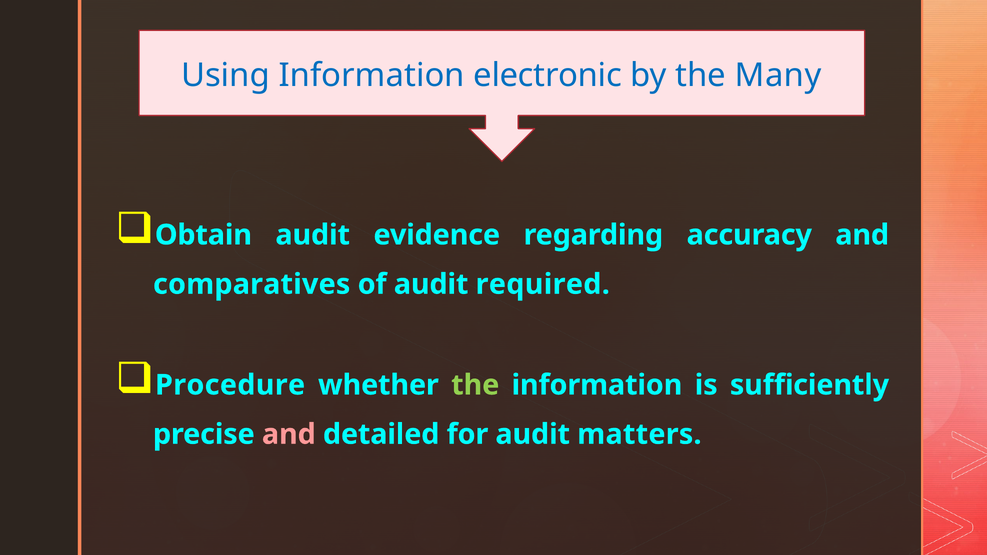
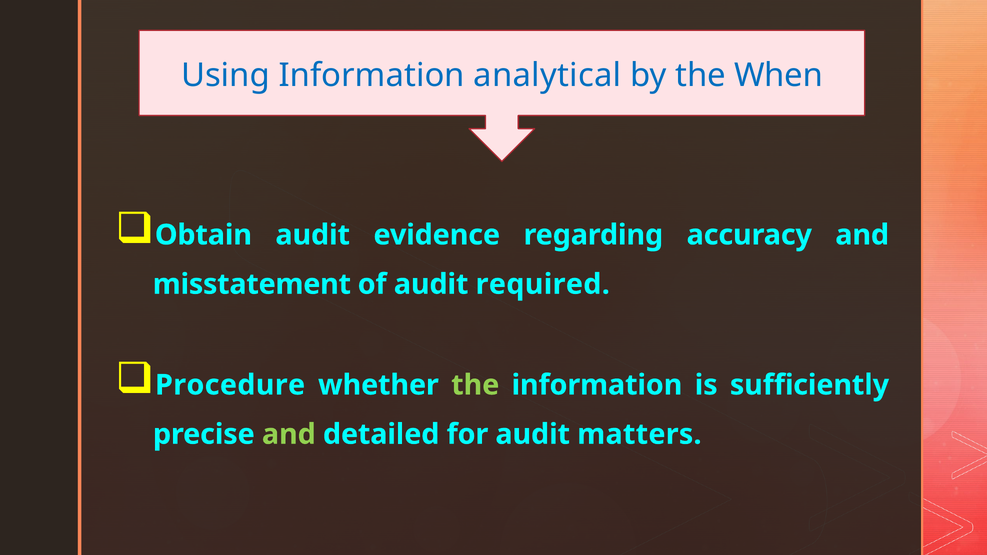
electronic: electronic -> analytical
Many: Many -> When
comparatives: comparatives -> misstatement
and at (289, 434) colour: pink -> light green
